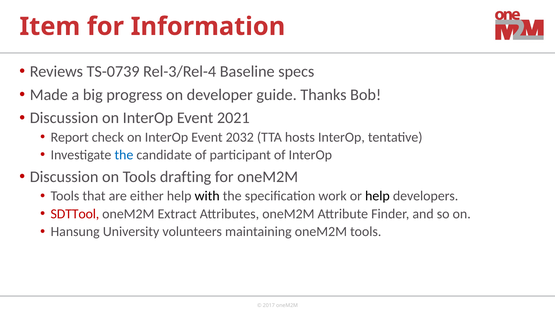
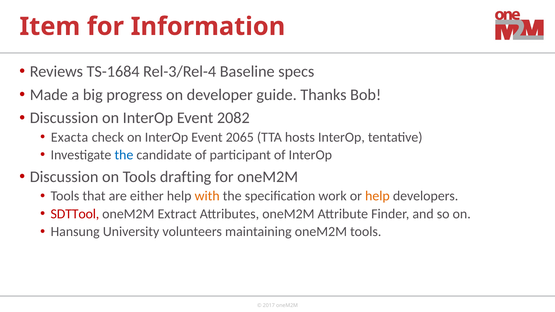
TS-0739: TS-0739 -> TS-1684
2021: 2021 -> 2082
Report: Report -> Exacta
2032: 2032 -> 2065
with colour: black -> orange
help at (377, 196) colour: black -> orange
